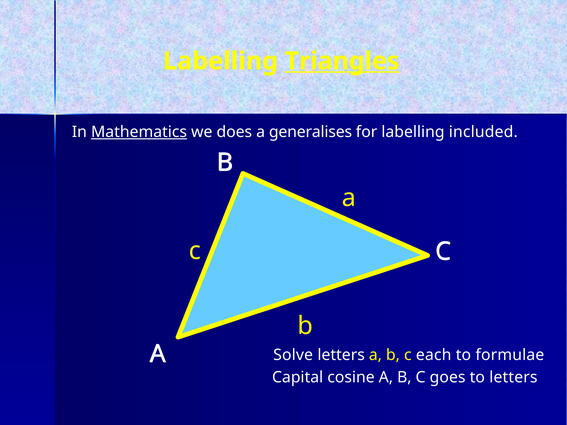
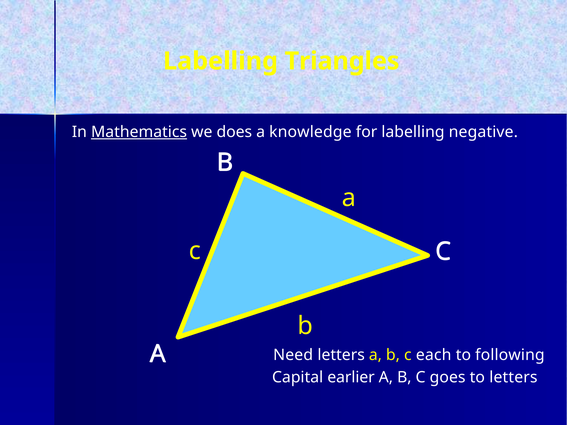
Triangles underline: present -> none
generalises: generalises -> knowledge
included: included -> negative
Solve: Solve -> Need
formulae: formulae -> following
cosine: cosine -> earlier
